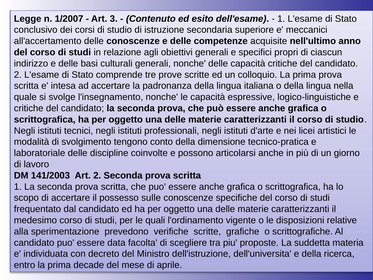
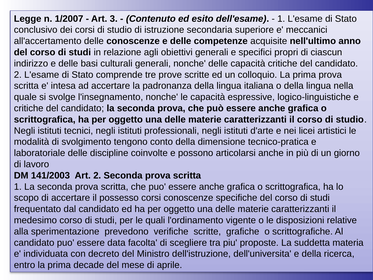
possesso sulle: sulle -> corsi
